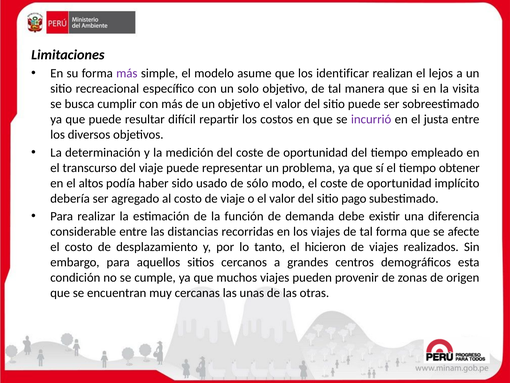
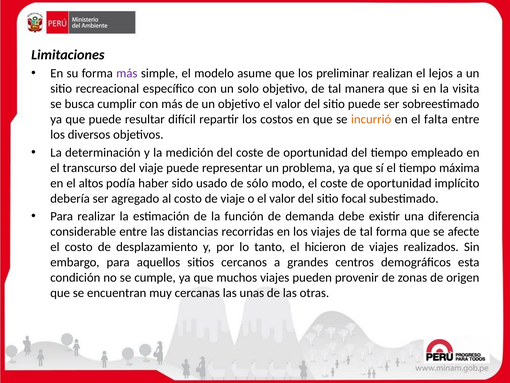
identificar: identificar -> preliminar
incurrió colour: purple -> orange
justa: justa -> falta
obtener: obtener -> máxima
pago: pago -> focal
